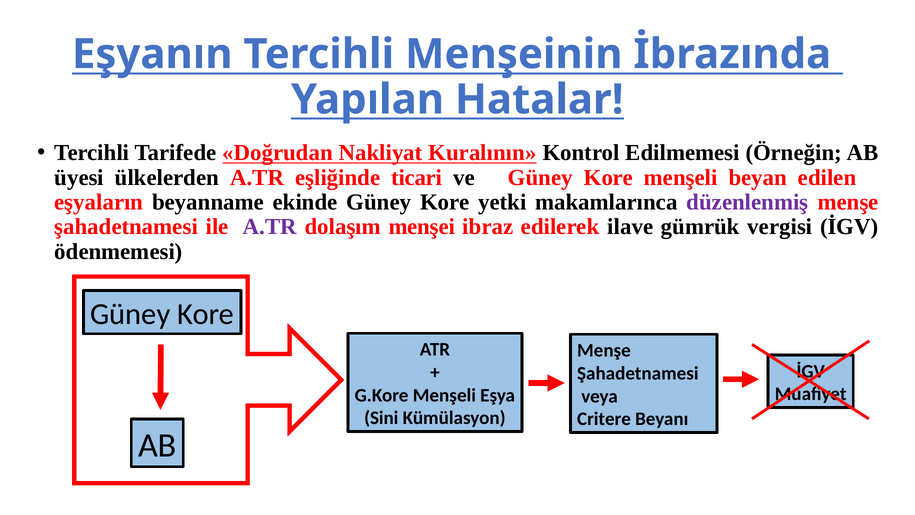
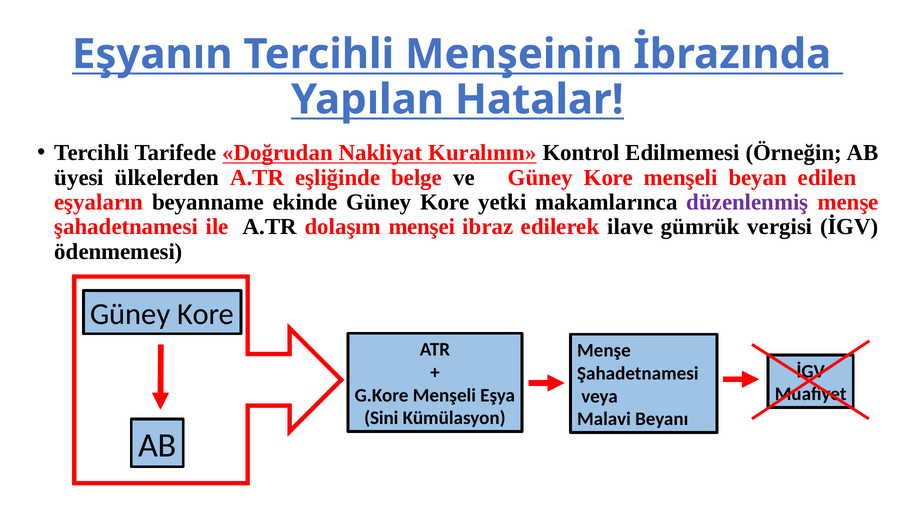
ticari: ticari -> belge
A.TR at (270, 227) colour: purple -> black
Critere: Critere -> Malavi
